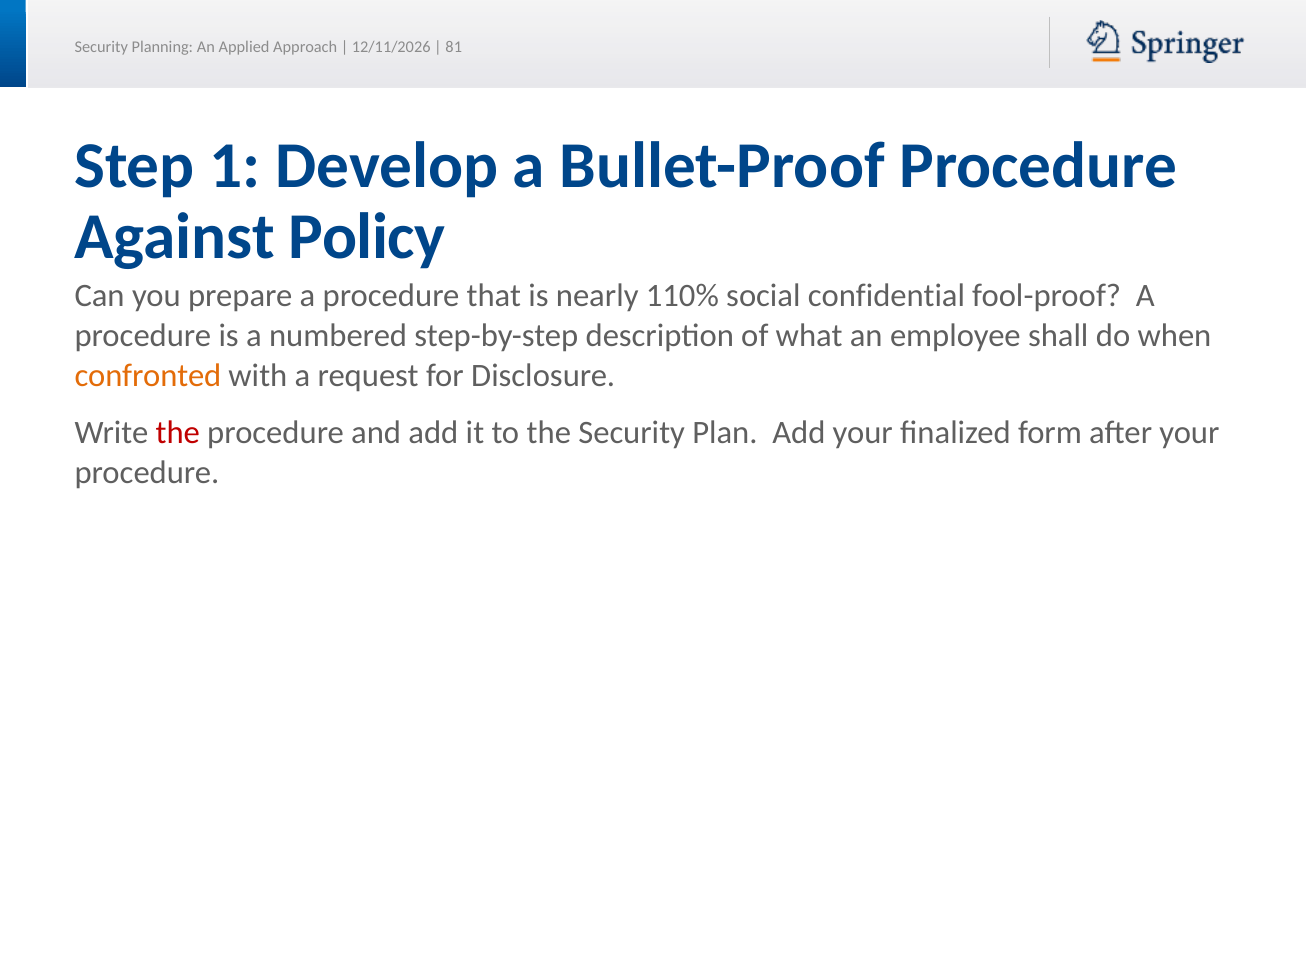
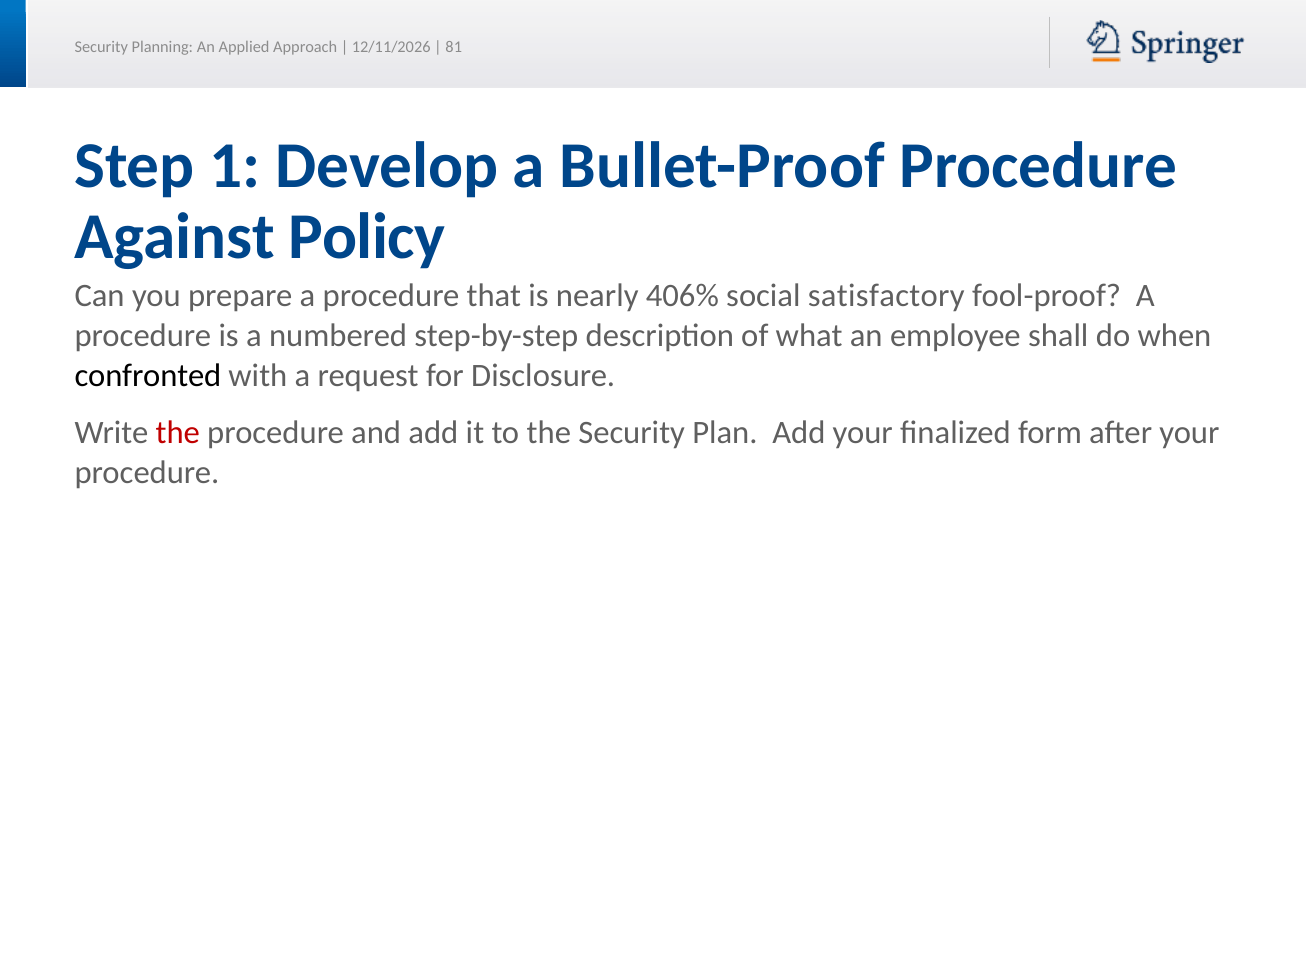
110%: 110% -> 406%
confidential: confidential -> satisfactory
confronted colour: orange -> black
